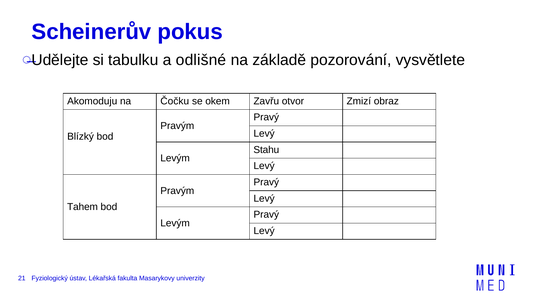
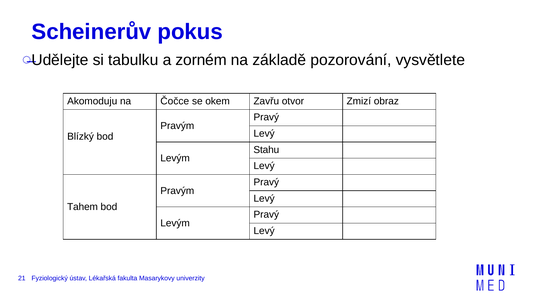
odlišné: odlišné -> zorném
Čočku: Čočku -> Čočce
